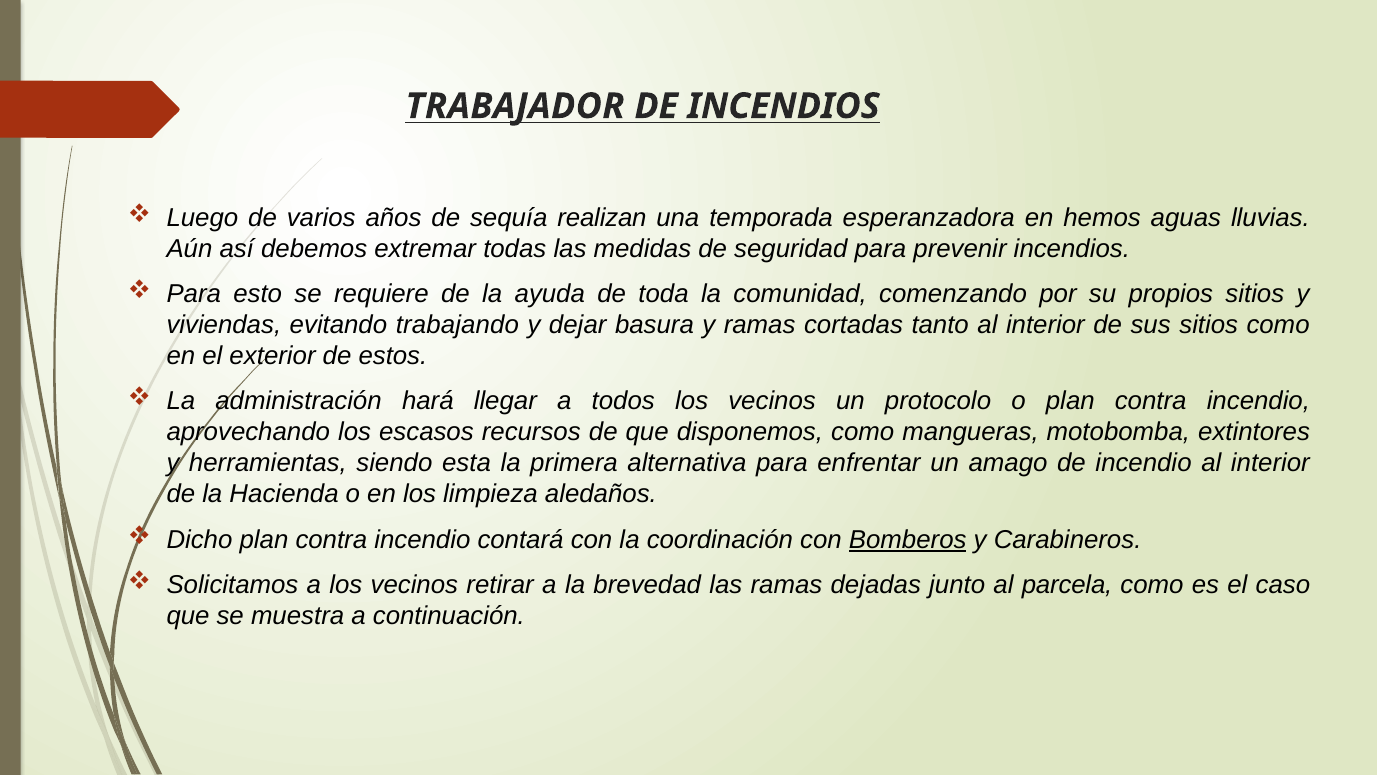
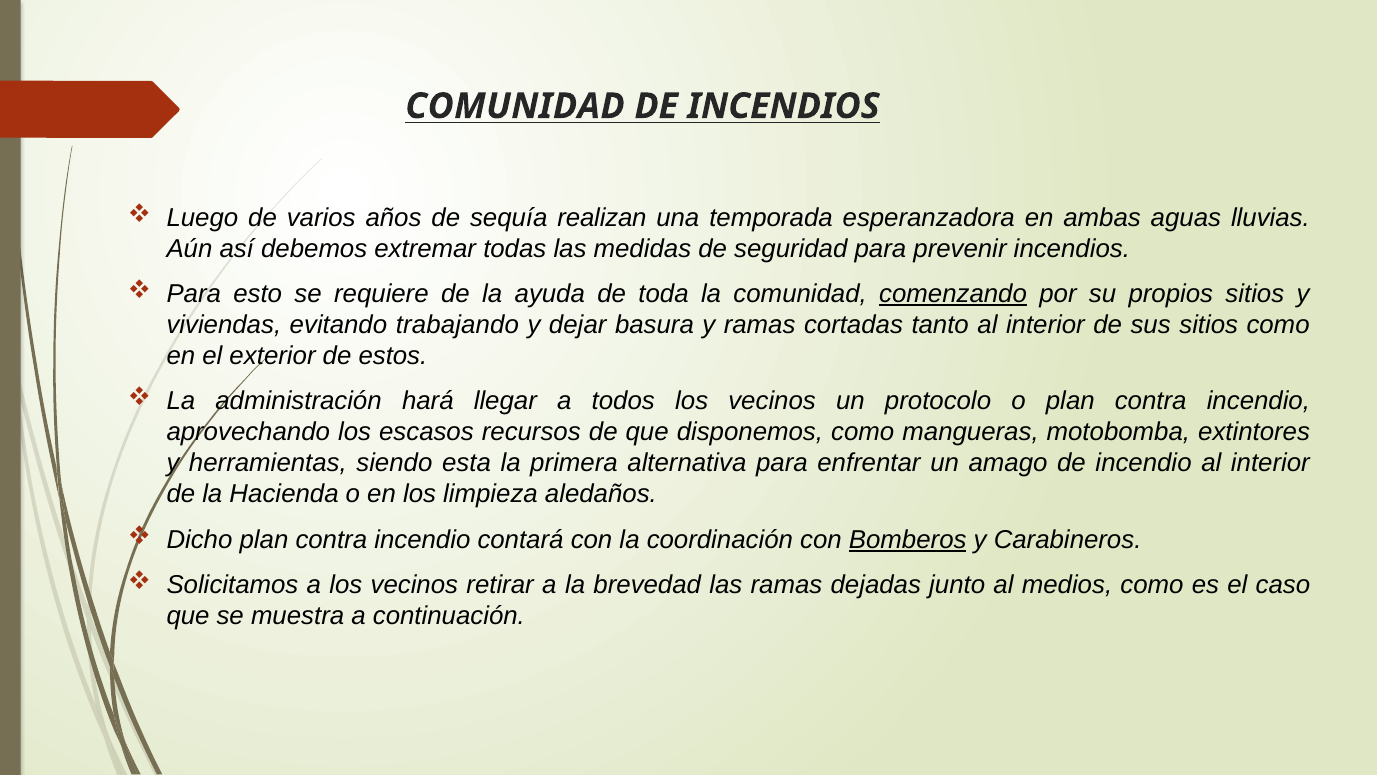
TRABAJADOR at (515, 106): TRABAJADOR -> COMUNIDAD
hemos: hemos -> ambas
comenzando underline: none -> present
parcela: parcela -> medios
